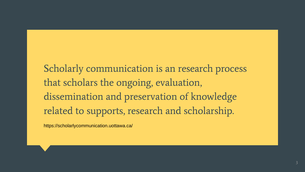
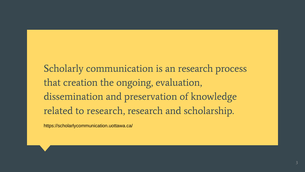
scholars: scholars -> creation
to supports: supports -> research
